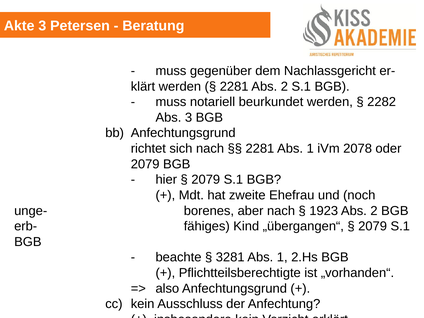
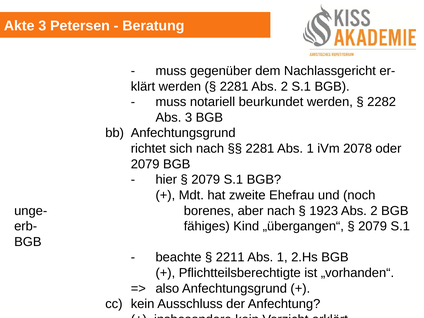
3281: 3281 -> 2211
